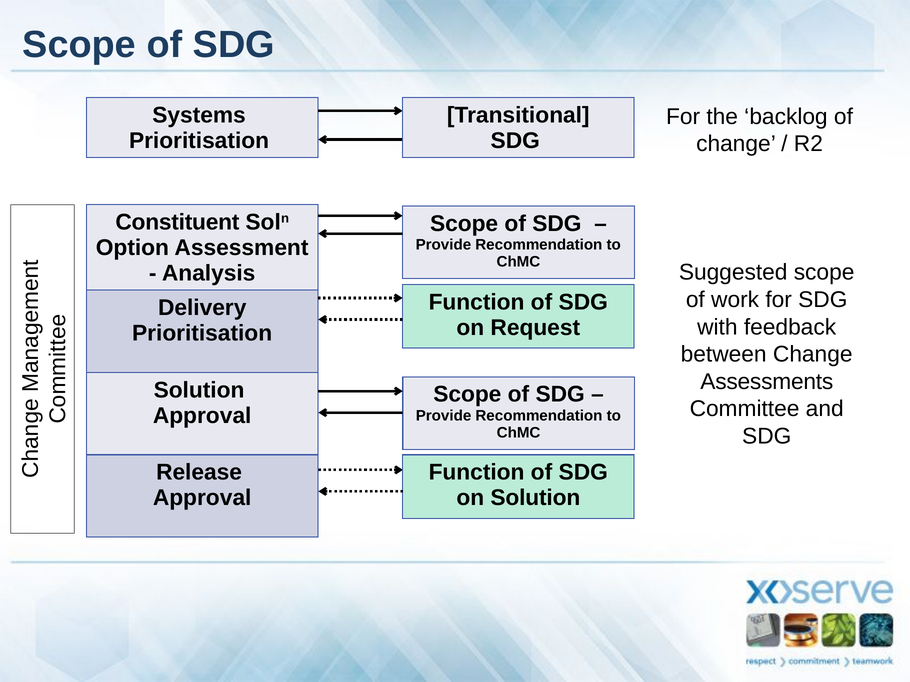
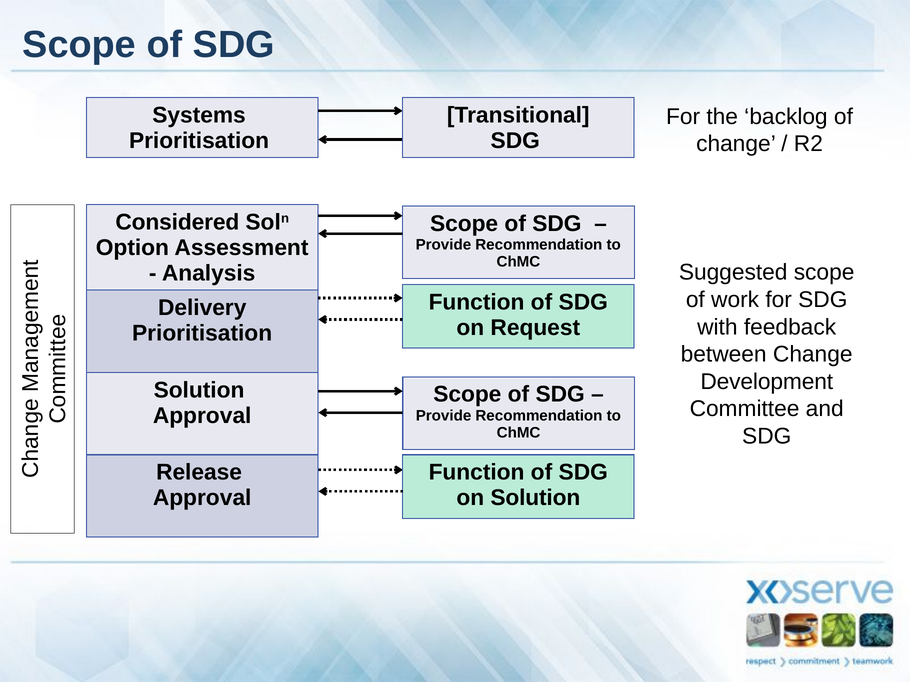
Constituent: Constituent -> Considered
Assessments: Assessments -> Development
